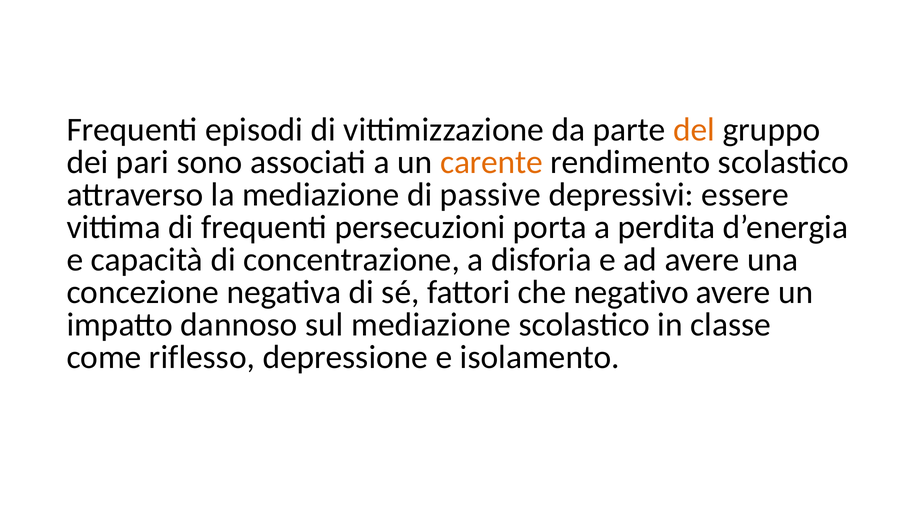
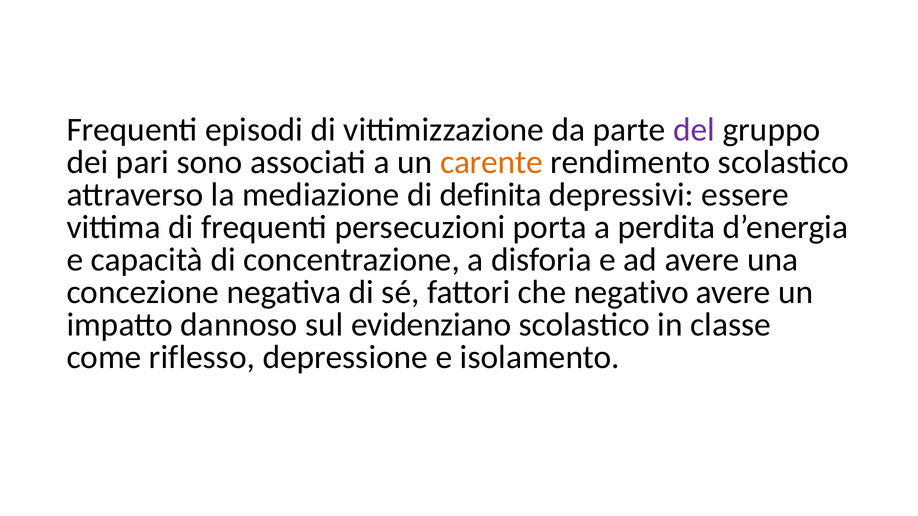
del colour: orange -> purple
passive: passive -> definita
sul mediazione: mediazione -> evidenziano
